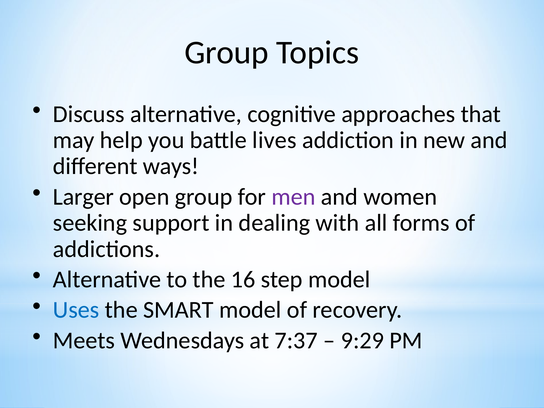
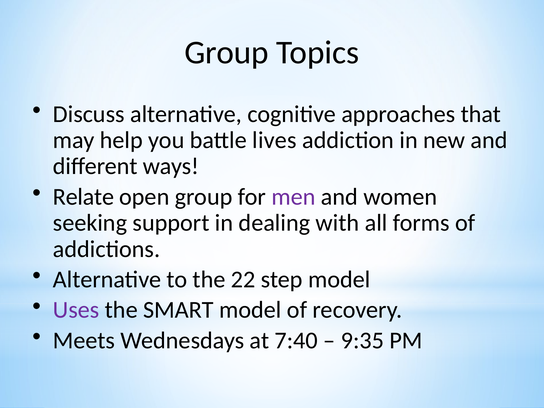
Larger: Larger -> Relate
16: 16 -> 22
Uses colour: blue -> purple
7:37: 7:37 -> 7:40
9:29: 9:29 -> 9:35
